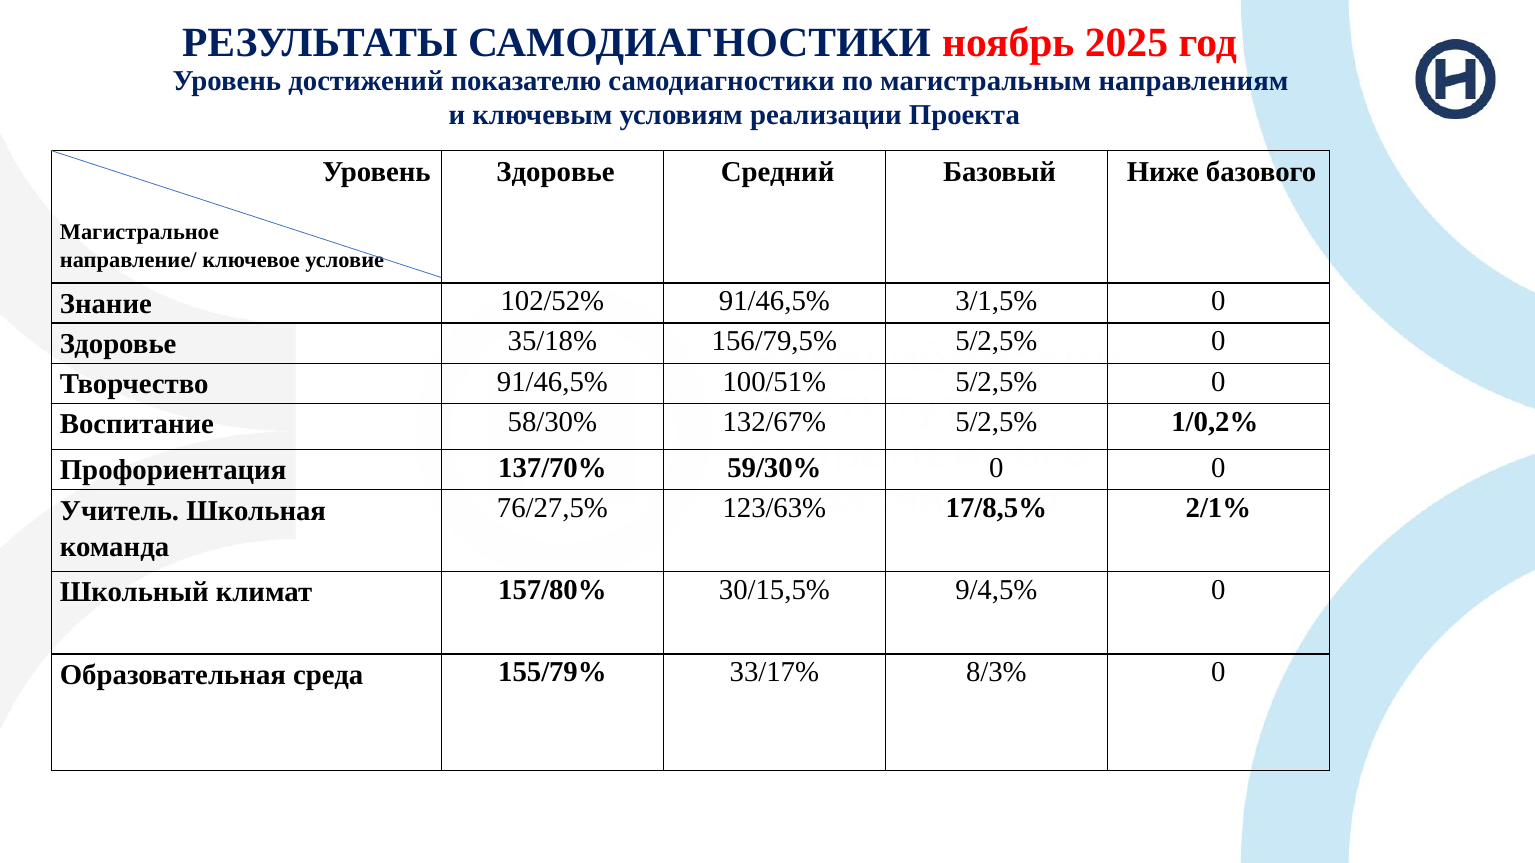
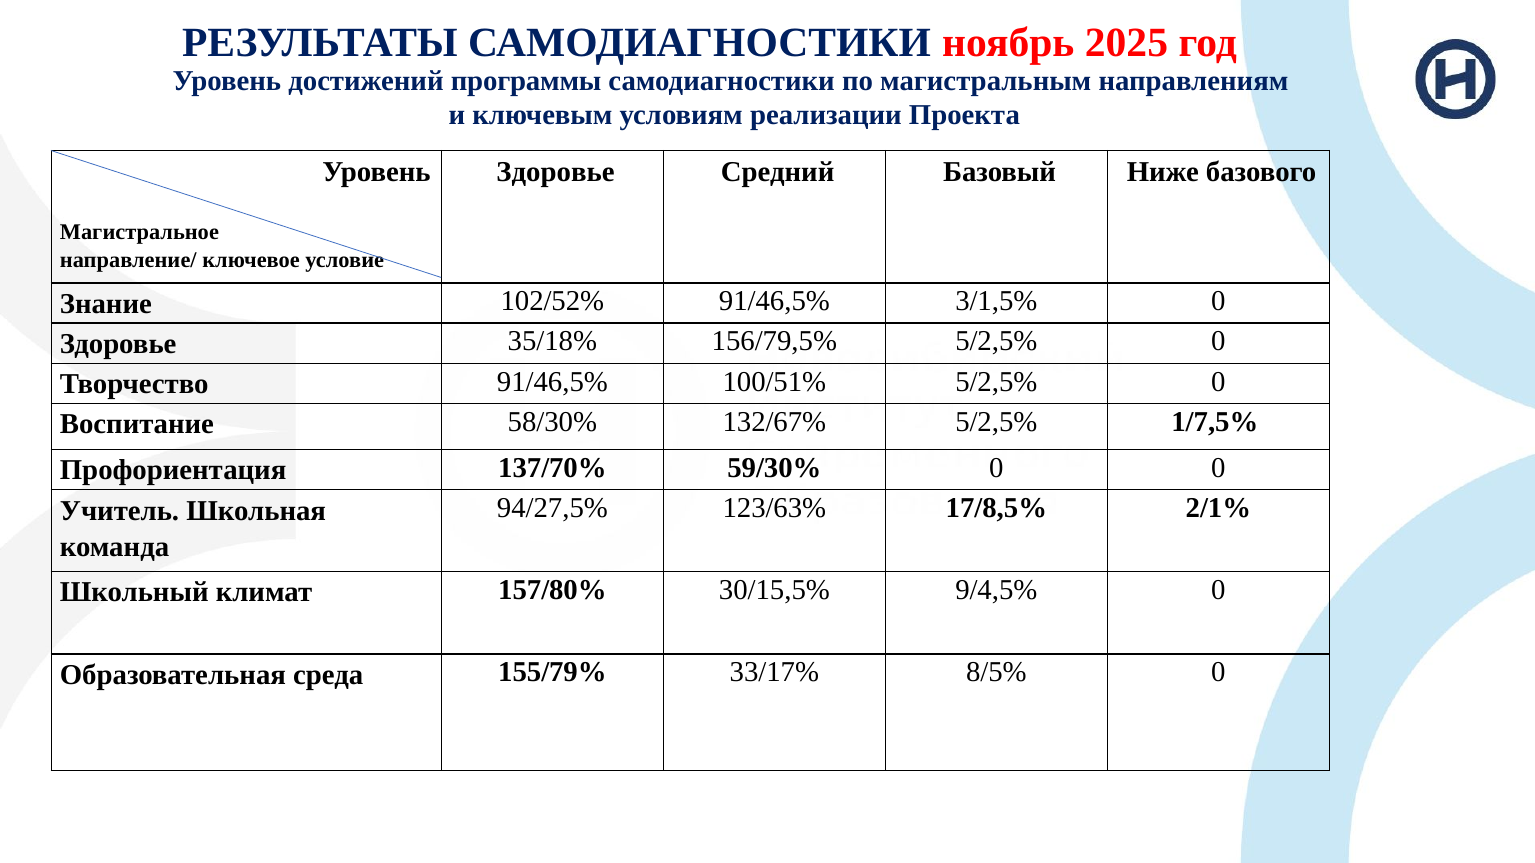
показателю: показателю -> программы
1/0,2%: 1/0,2% -> 1/7,5%
76/27,5%: 76/27,5% -> 94/27,5%
8/3%: 8/3% -> 8/5%
